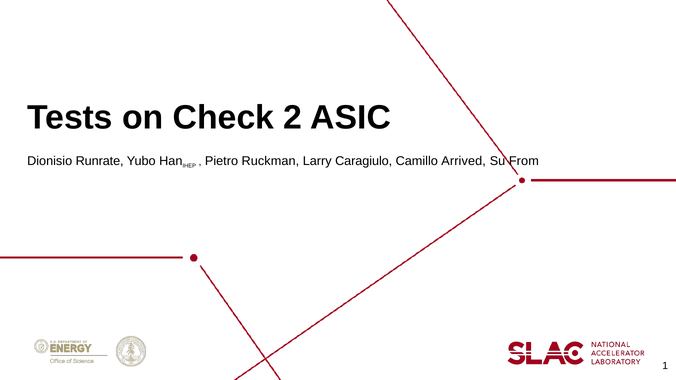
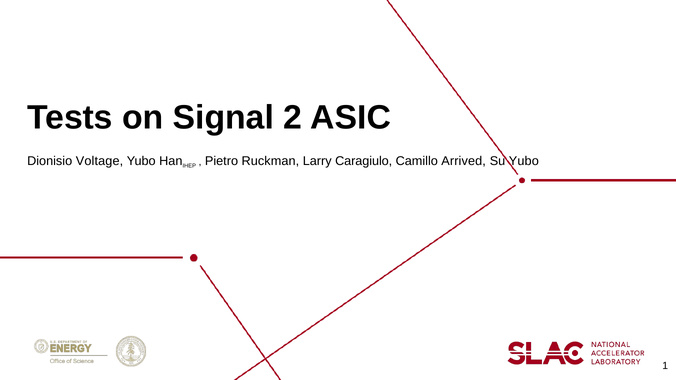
Check: Check -> Signal
Runrate: Runrate -> Voltage
Su From: From -> Yubo
